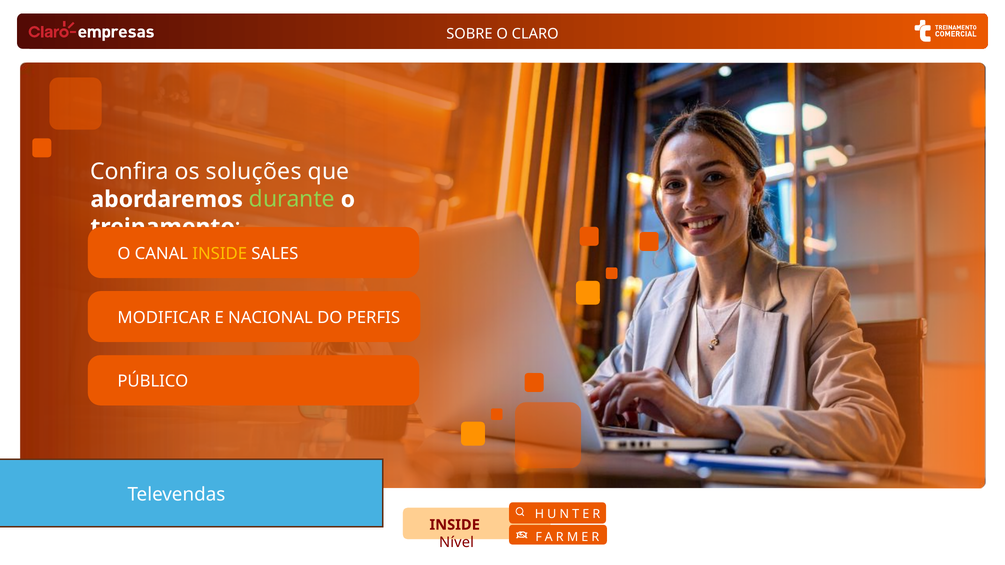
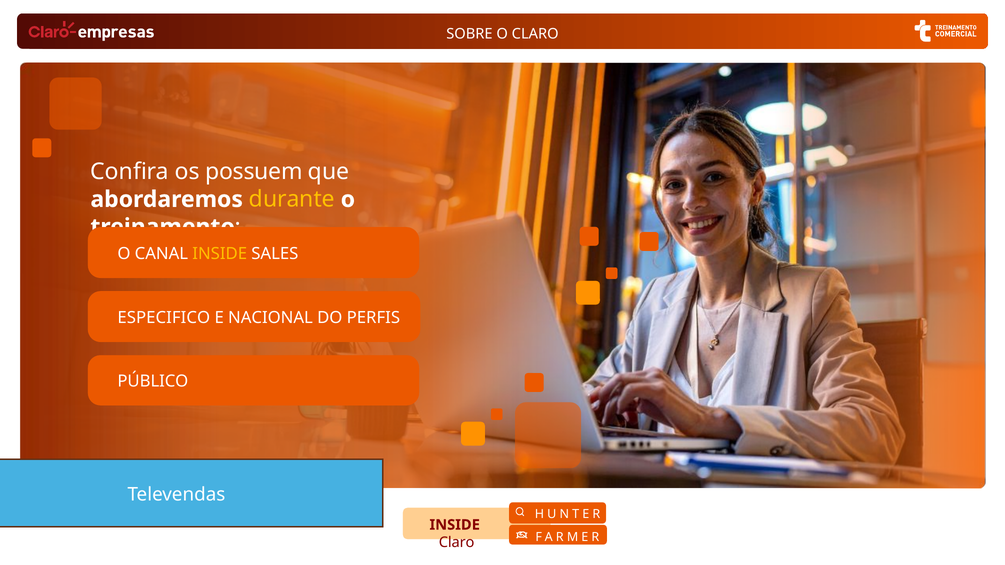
soluções: soluções -> possuem
durante colour: light green -> yellow
MODIFICAR: MODIFICAR -> ESPECIFICO
Nível at (457, 543): Nível -> Claro
